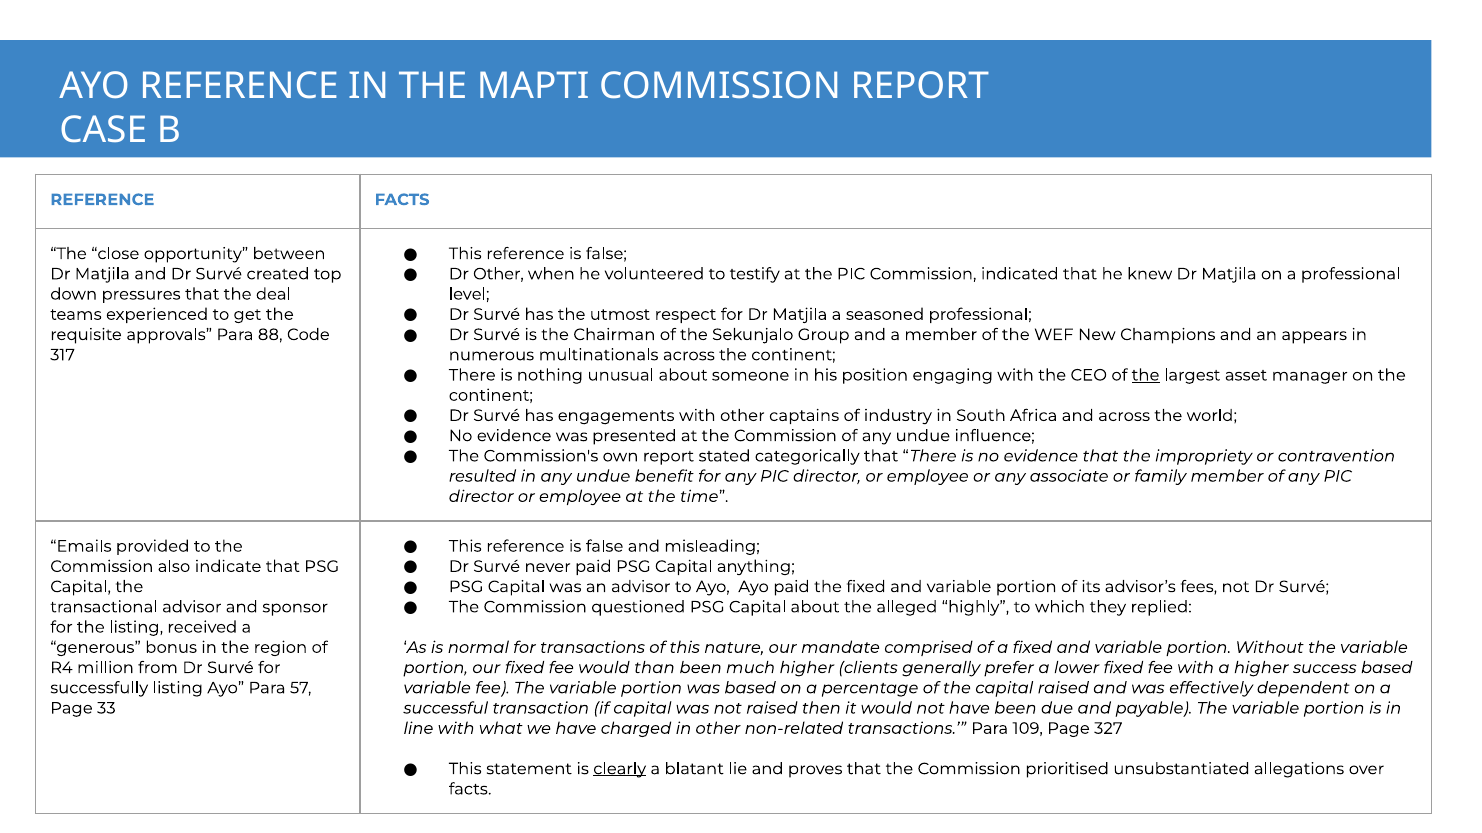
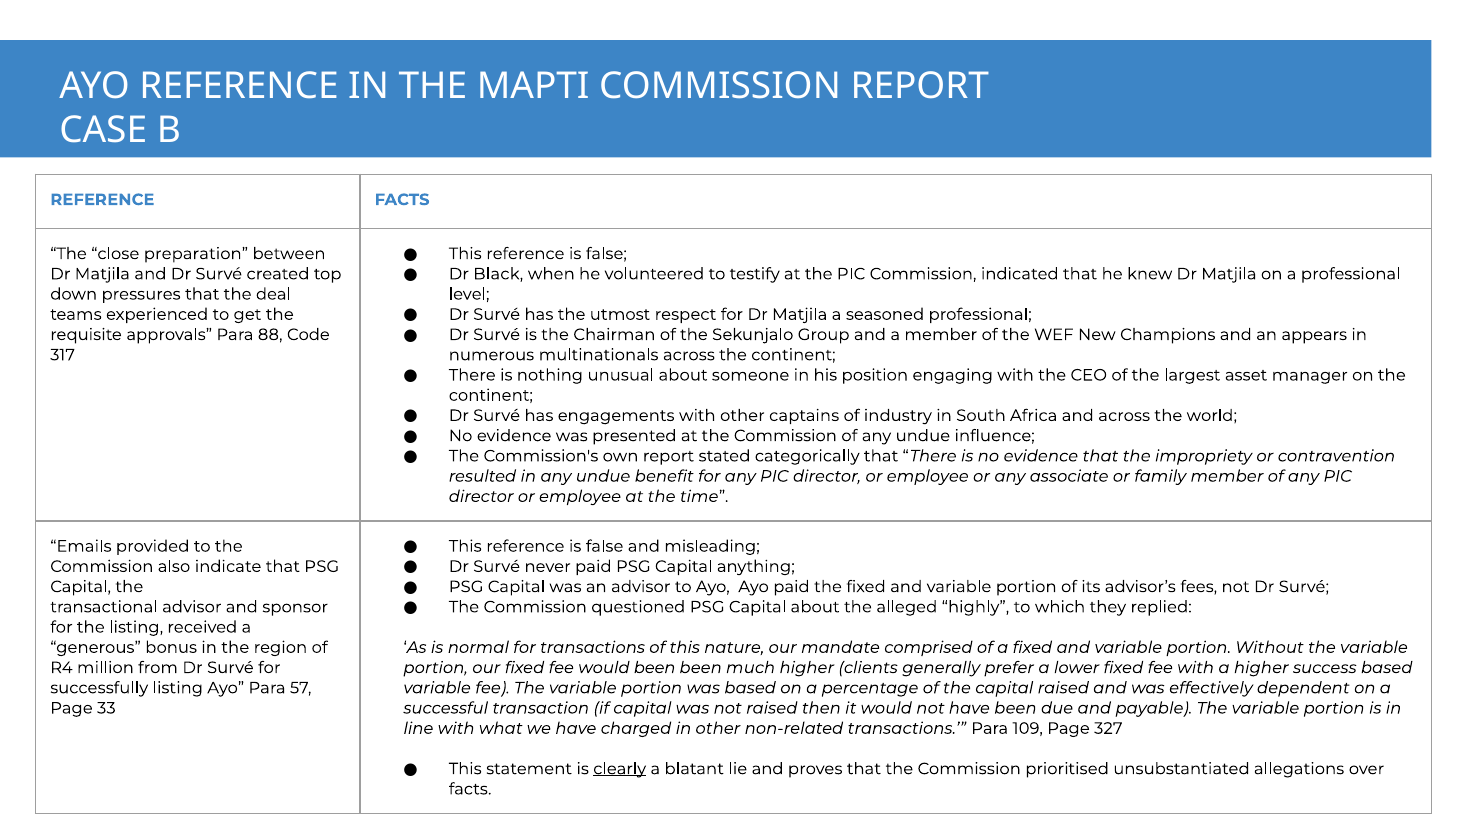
opportunity: opportunity -> preparation
Dr Other: Other -> Black
the at (1146, 375) underline: present -> none
would than: than -> been
